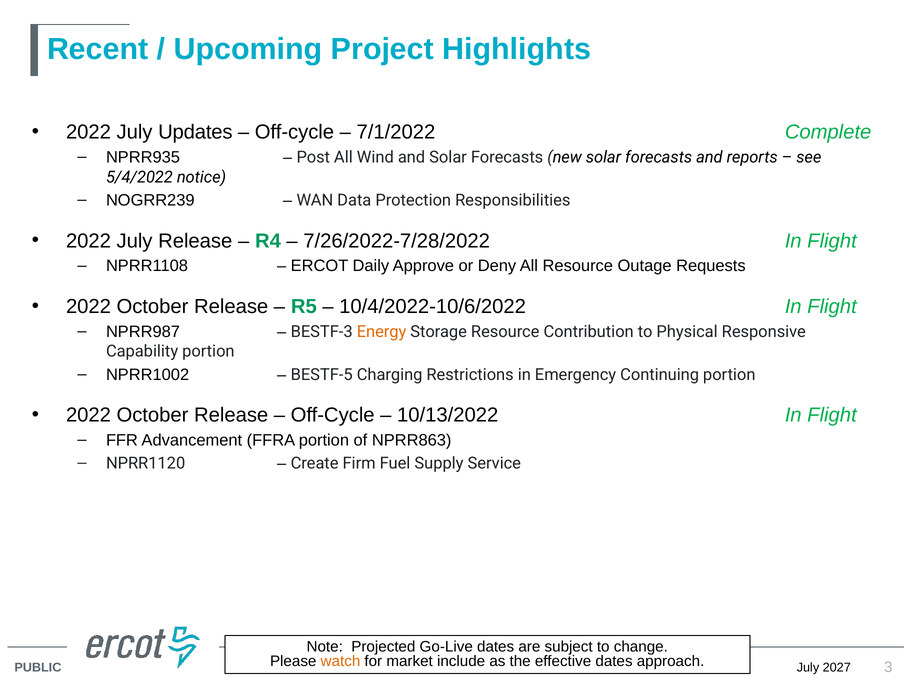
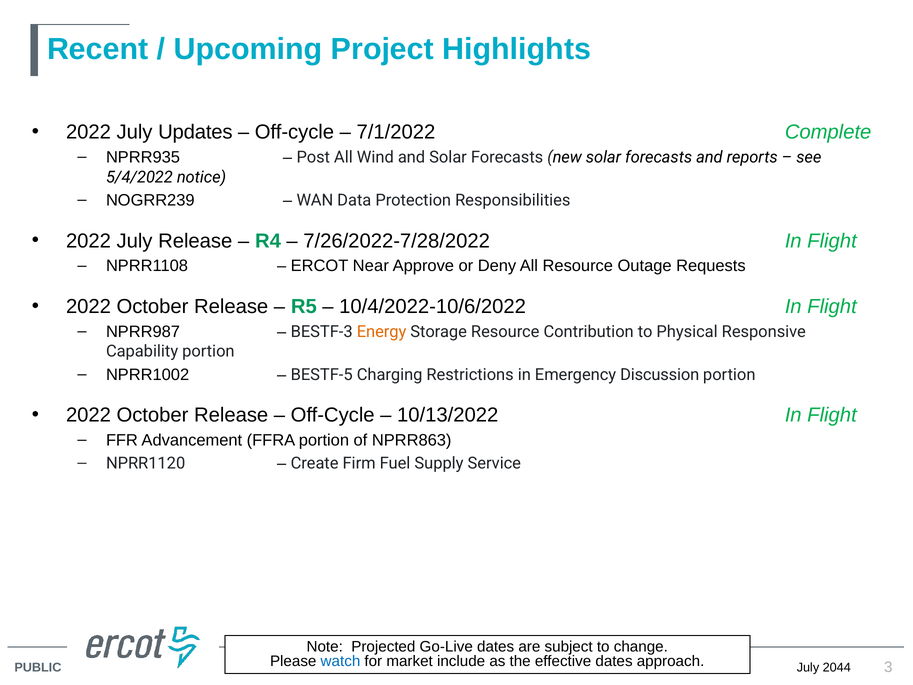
Daily: Daily -> Near
Continuing: Continuing -> Discussion
watch colour: orange -> blue
2027: 2027 -> 2044
